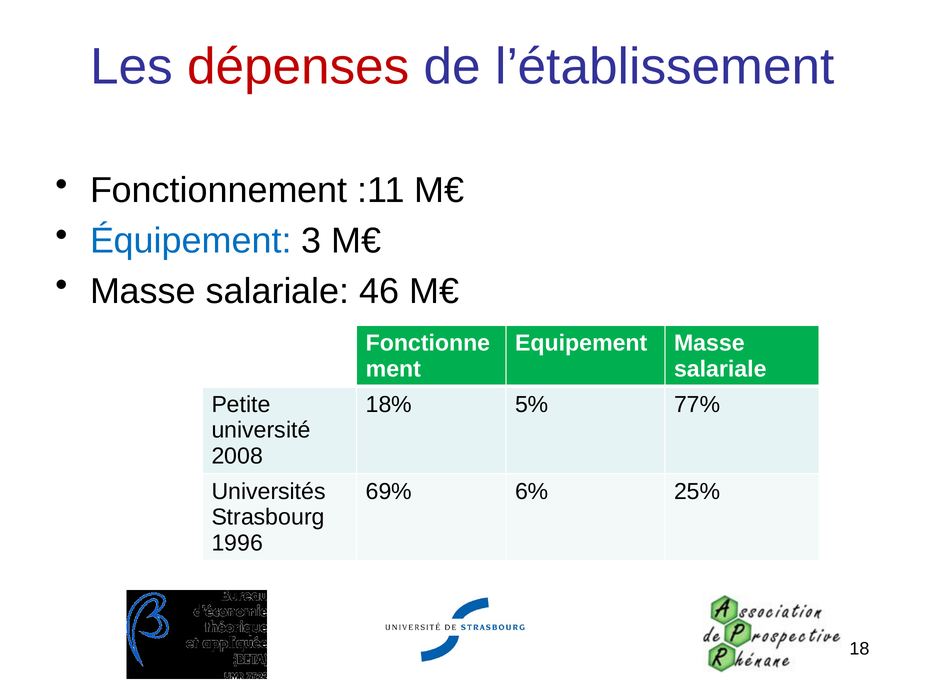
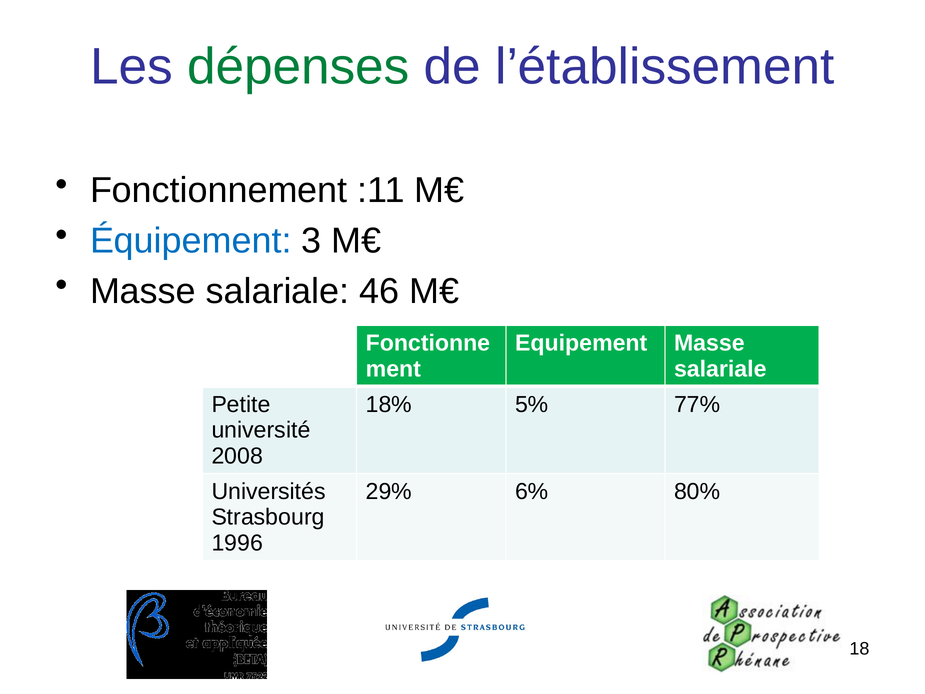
dépenses colour: red -> green
69%: 69% -> 29%
25%: 25% -> 80%
